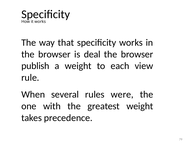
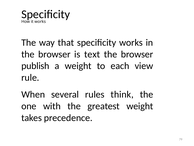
deal: deal -> text
were: were -> think
